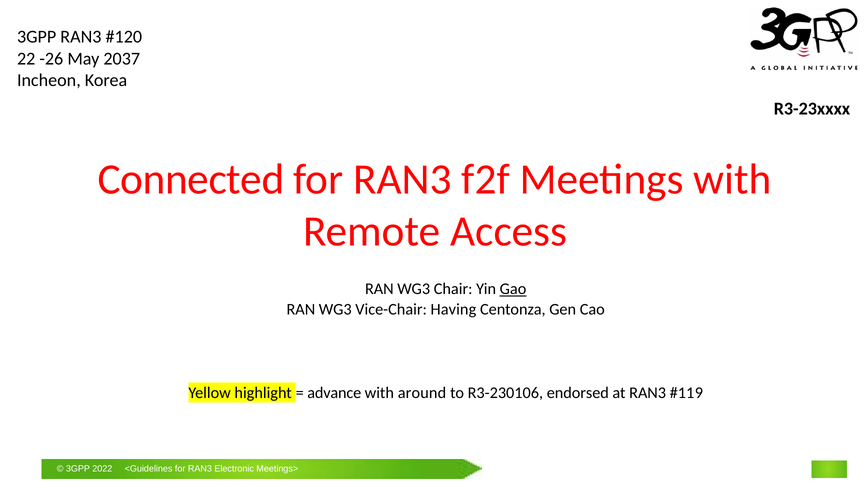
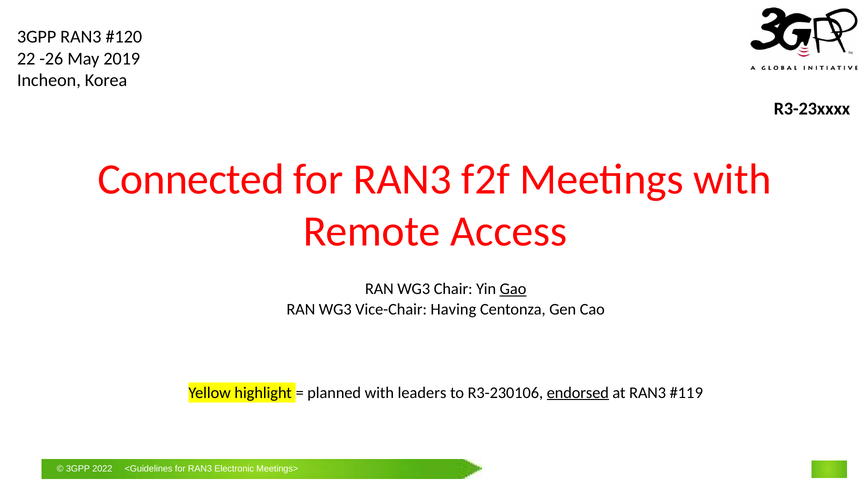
2037: 2037 -> 2019
advance: advance -> planned
around: around -> leaders
endorsed underline: none -> present
